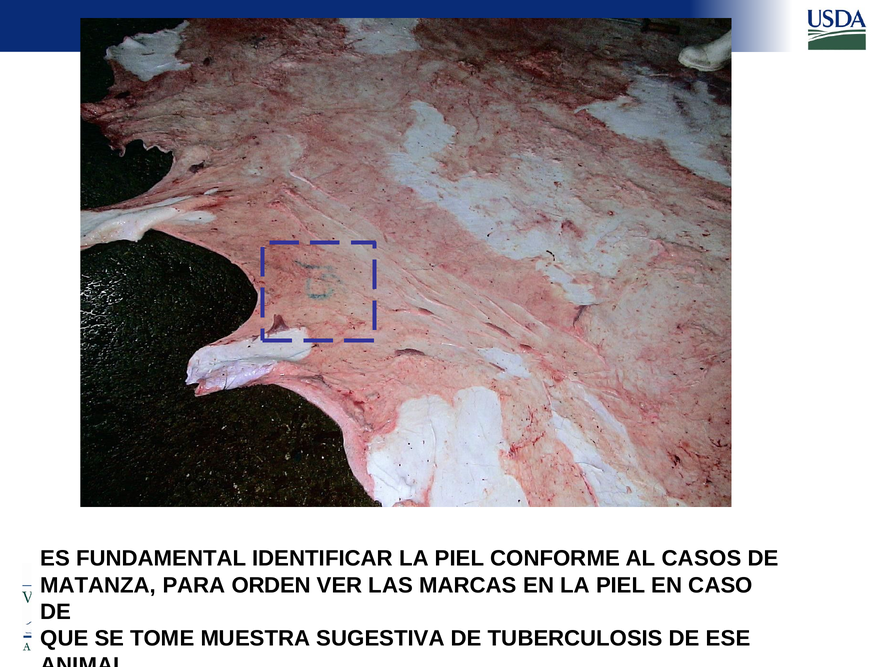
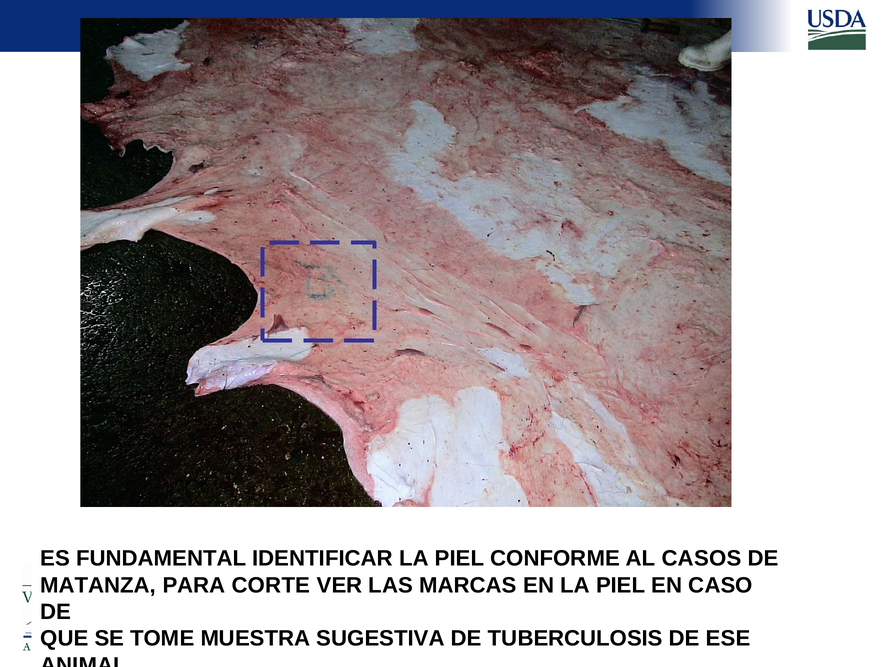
ORDEN: ORDEN -> CORTE
